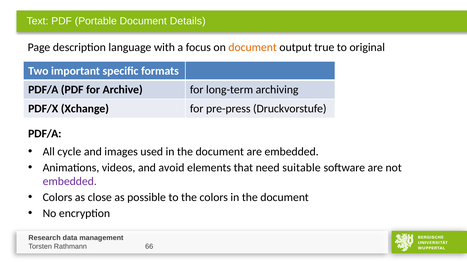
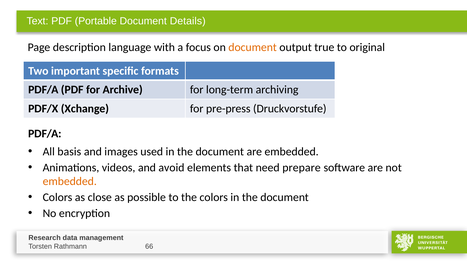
cycle: cycle -> basis
suitable: suitable -> prepare
embedded at (70, 182) colour: purple -> orange
